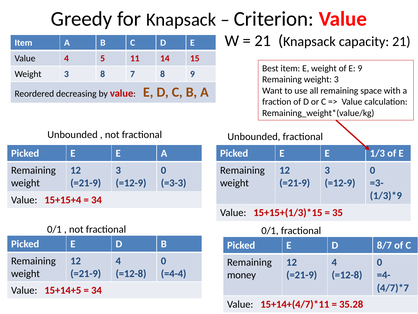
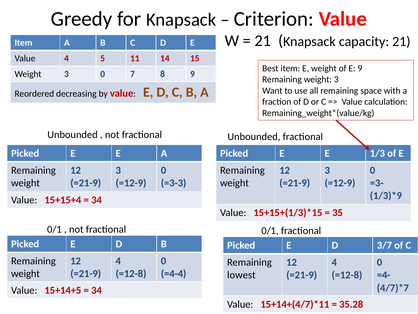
3 8: 8 -> 0
8/7: 8/7 -> 3/7
money: money -> lowest
